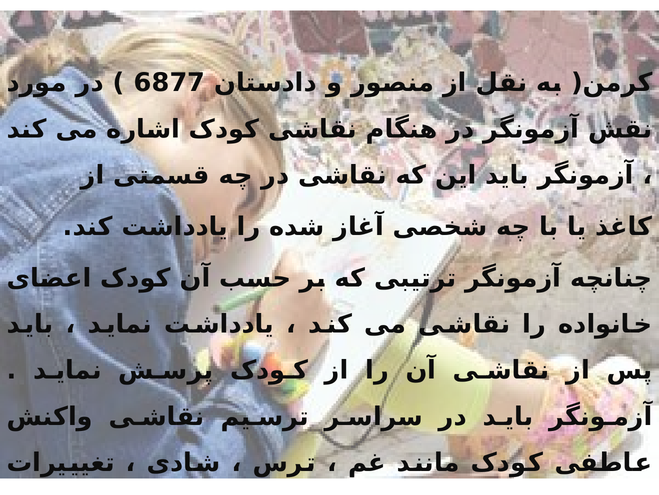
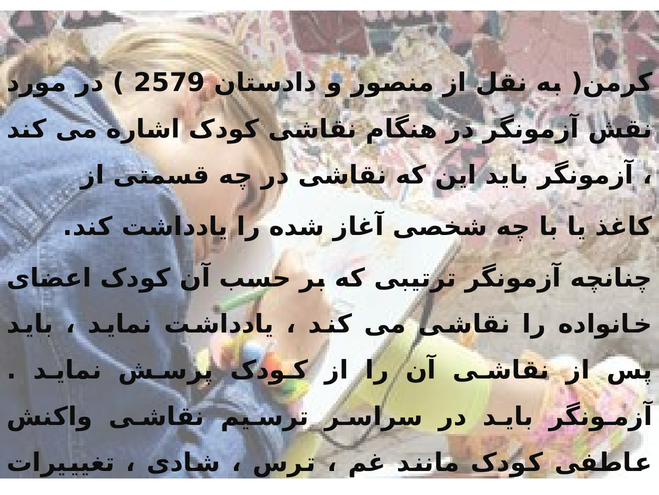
6877: 6877 -> 2579
